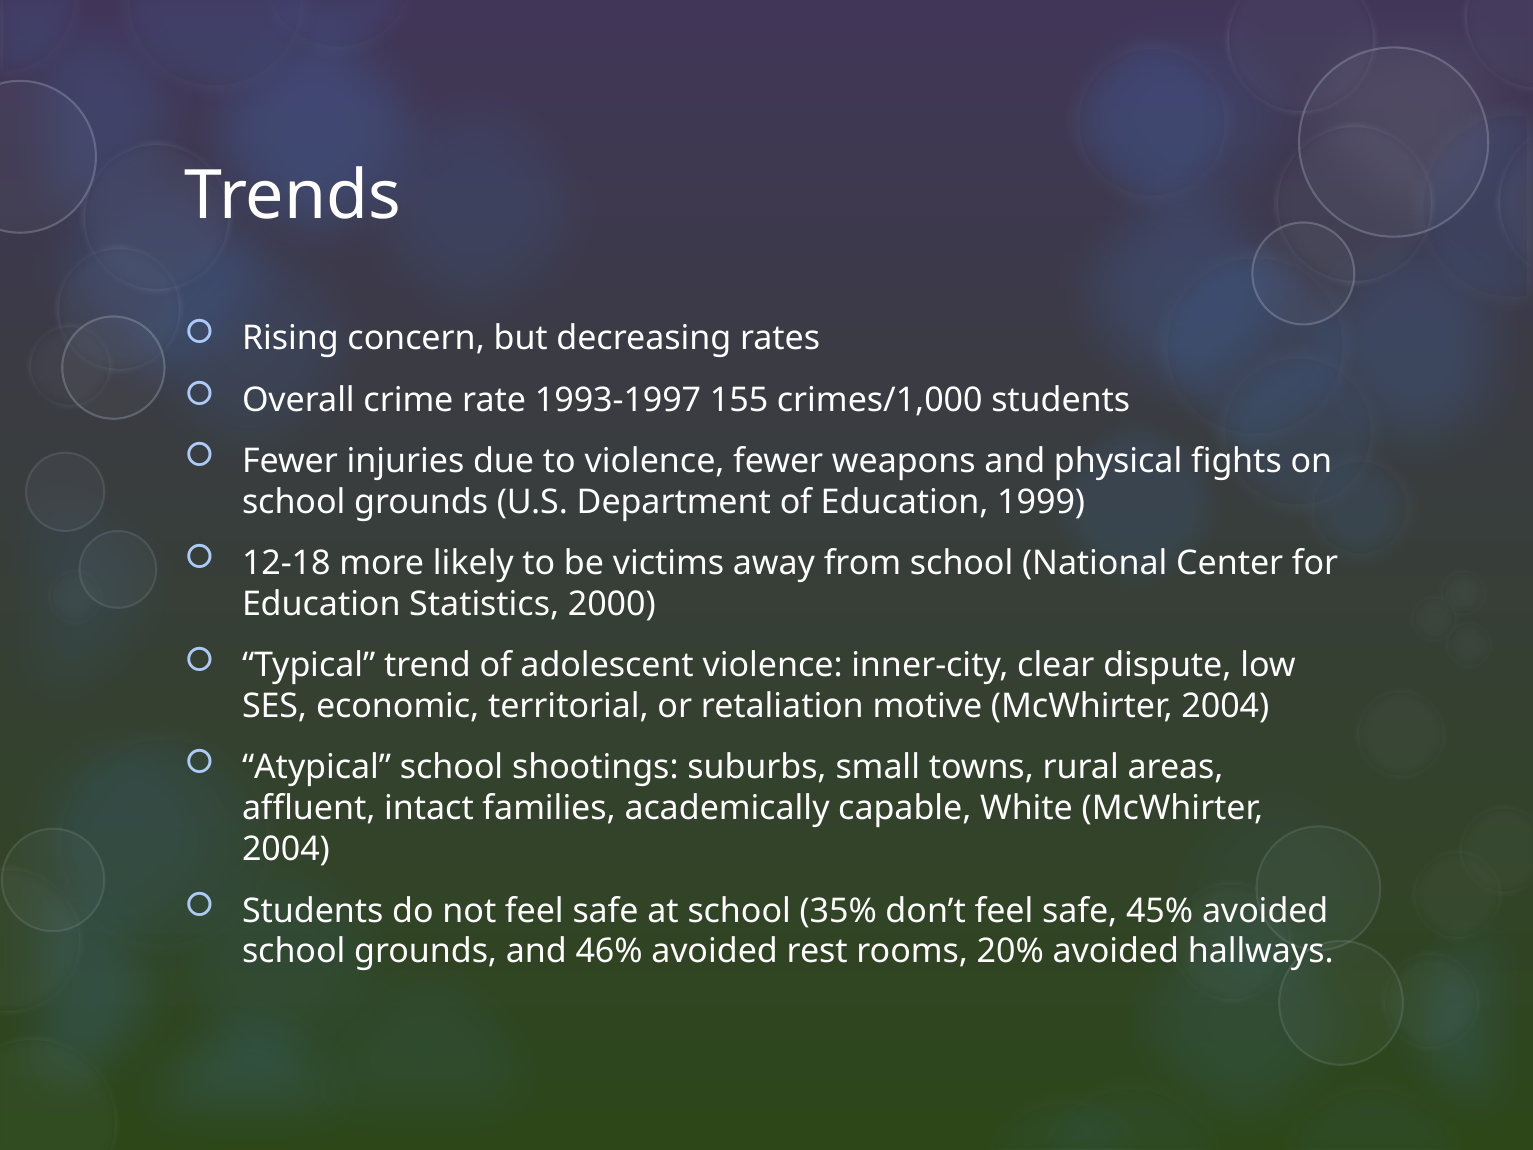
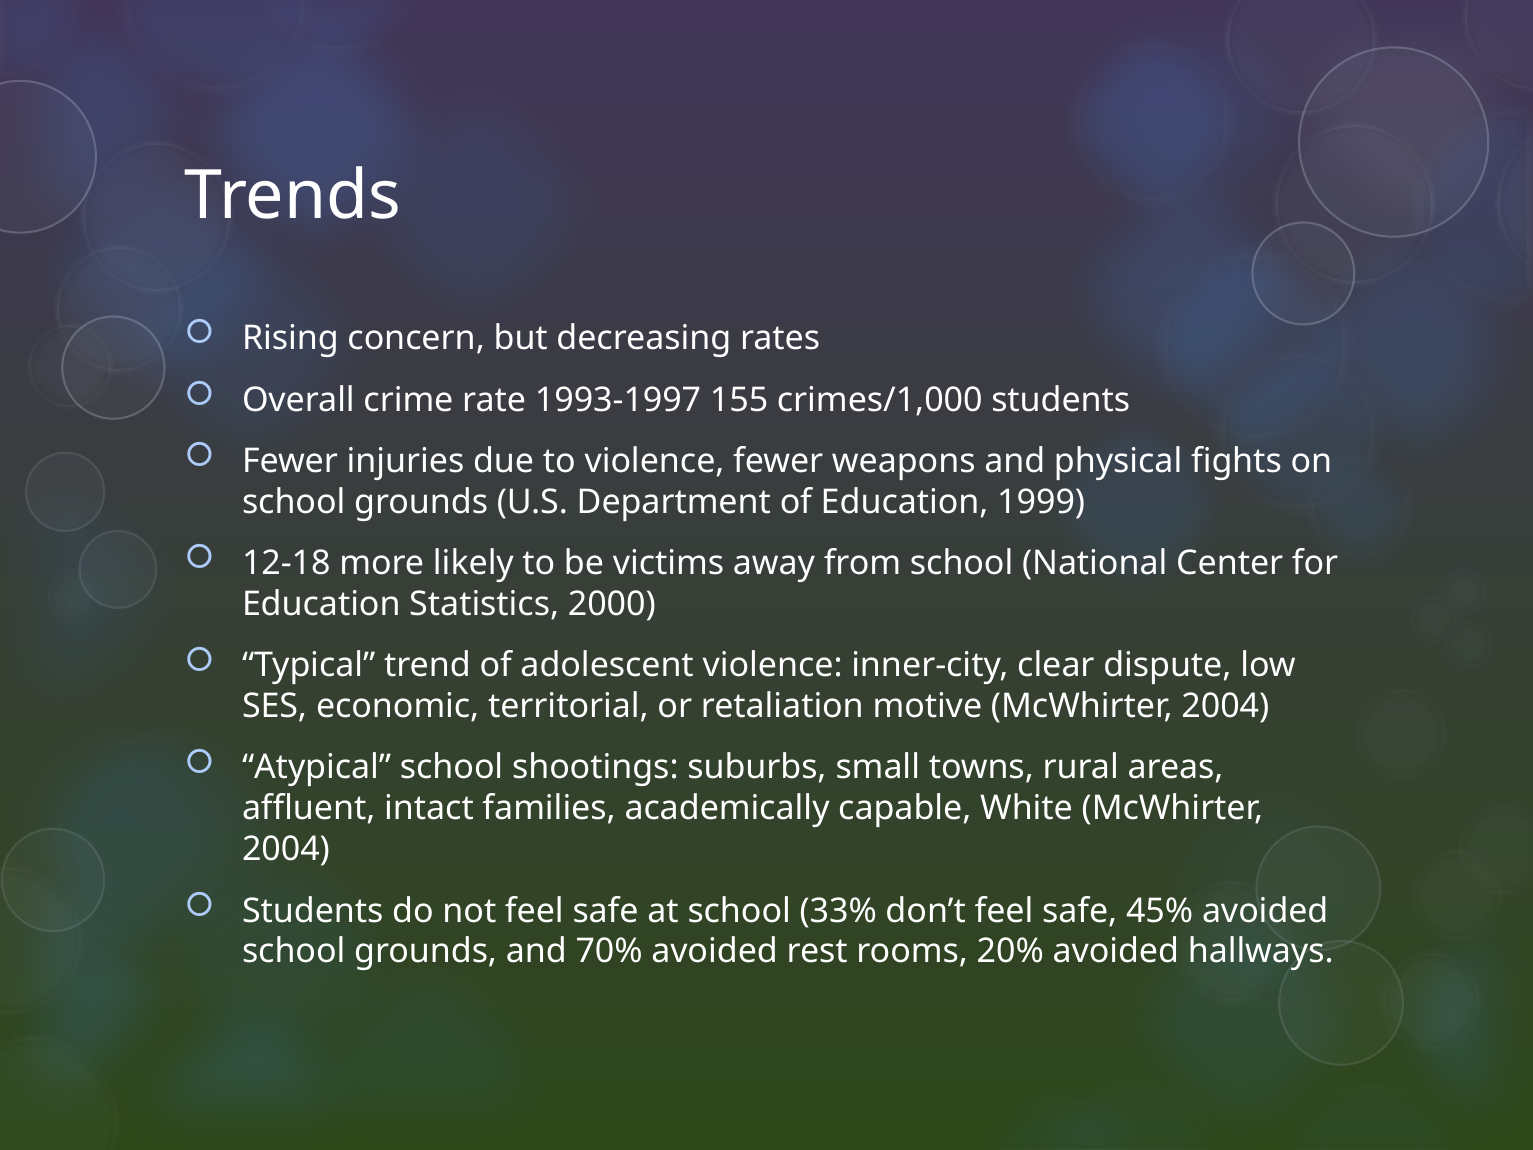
35%: 35% -> 33%
46%: 46% -> 70%
